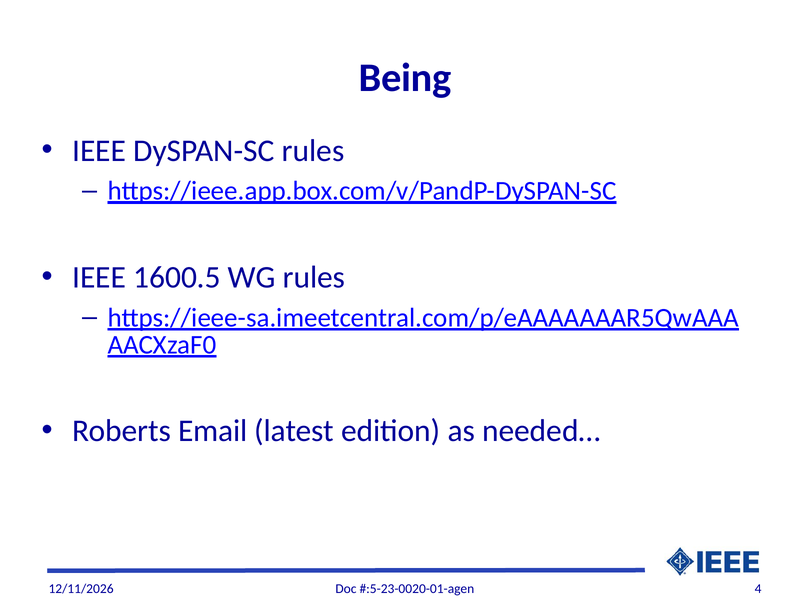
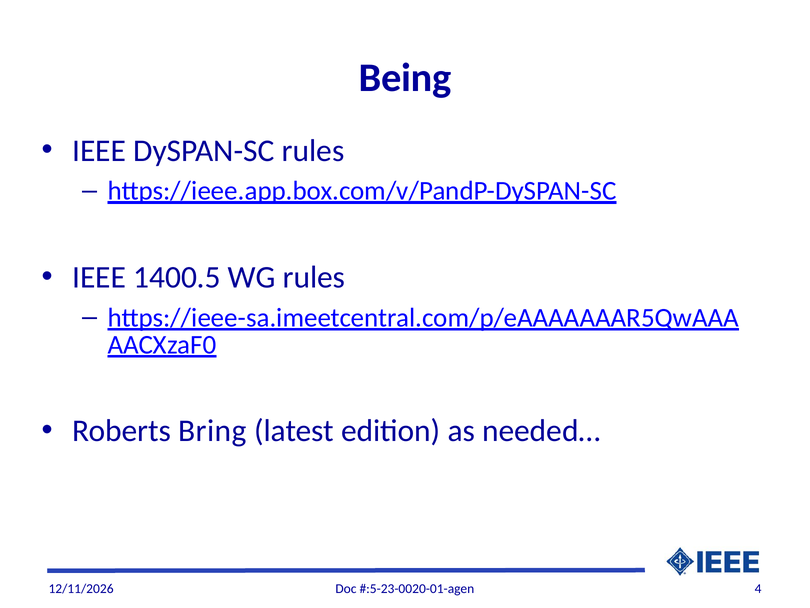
1600.5: 1600.5 -> 1400.5
Email: Email -> Bring
